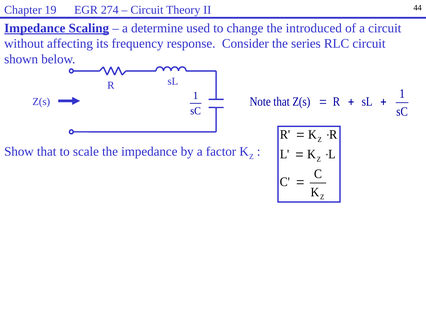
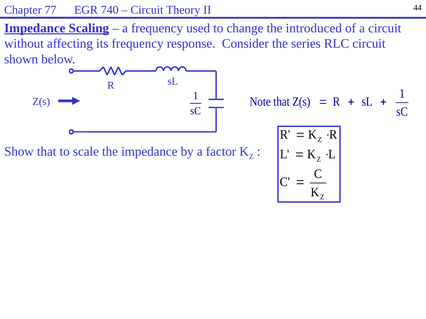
19: 19 -> 77
274: 274 -> 740
a determine: determine -> frequency
